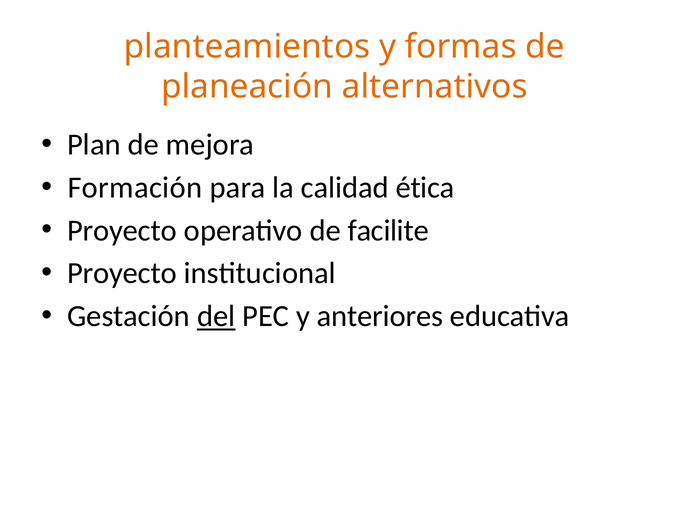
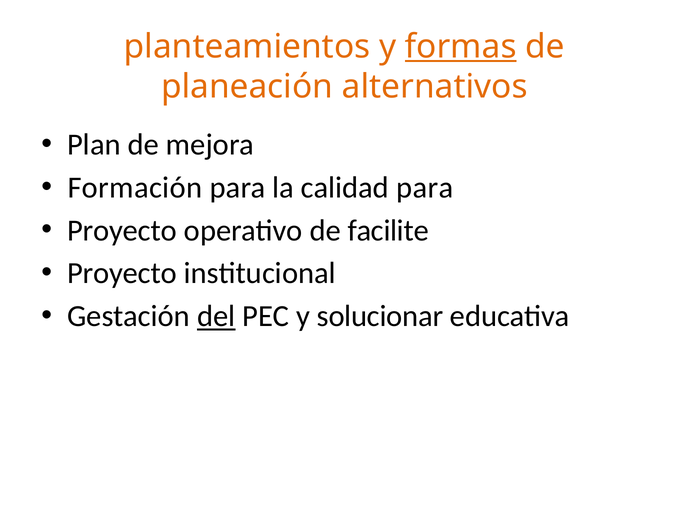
formas underline: none -> present
calidad ética: ética -> para
anteriores: anteriores -> solucionar
